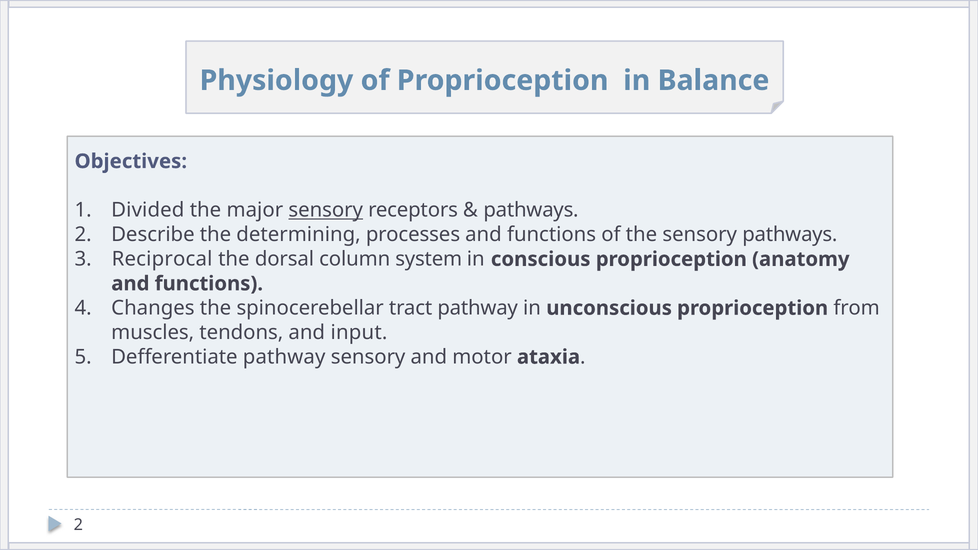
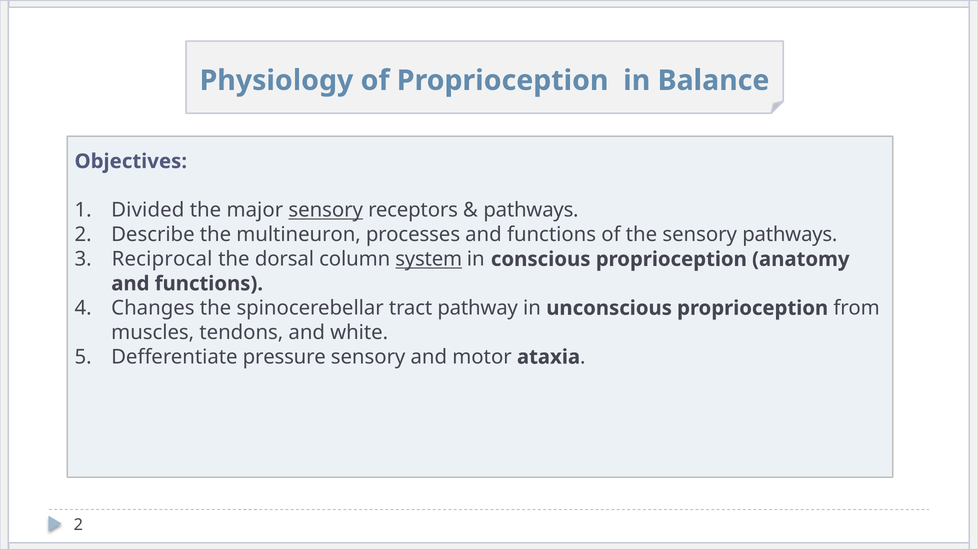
determining: determining -> multineuron
system underline: none -> present
input: input -> white
Defferentiate pathway: pathway -> pressure
